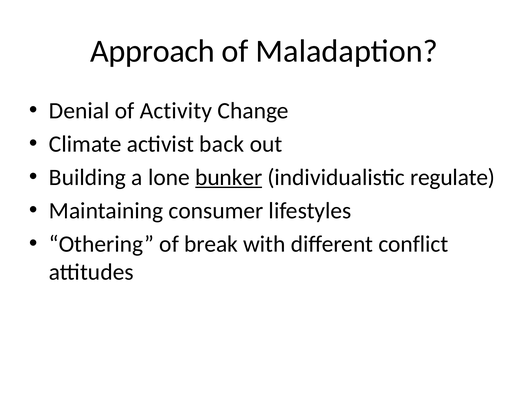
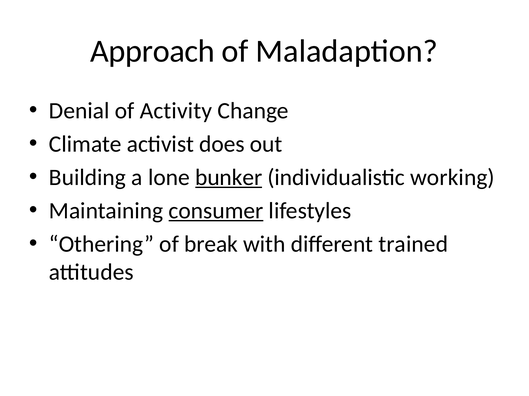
back: back -> does
regulate: regulate -> working
consumer underline: none -> present
conflict: conflict -> trained
